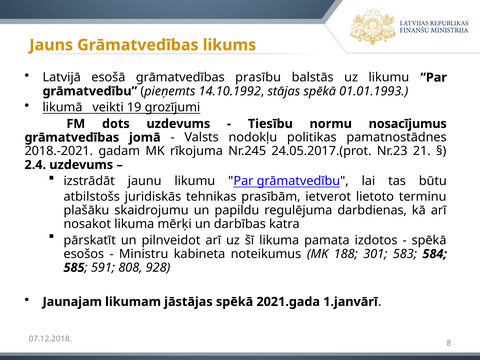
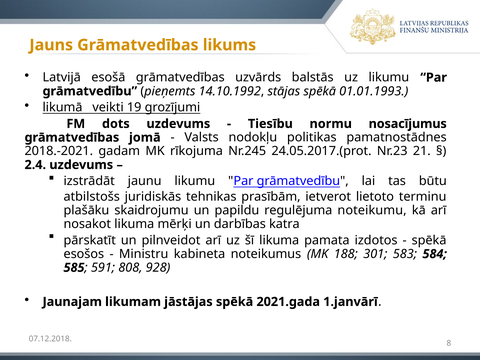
prasību: prasību -> uzvārds
darbdienas: darbdienas -> noteikumu
